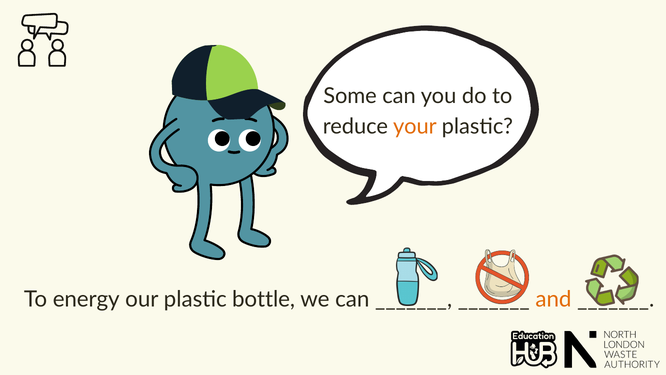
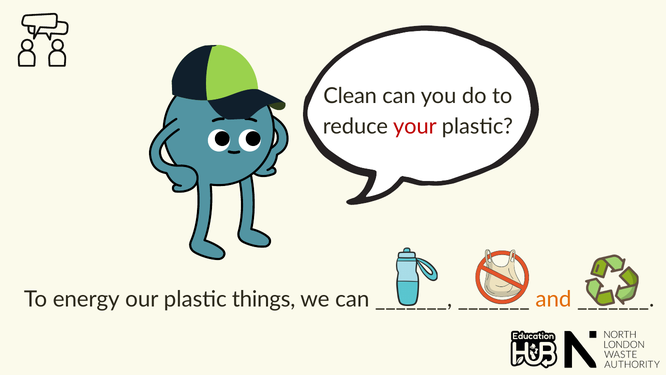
Some: Some -> Clean
your colour: orange -> red
bottle: bottle -> things
